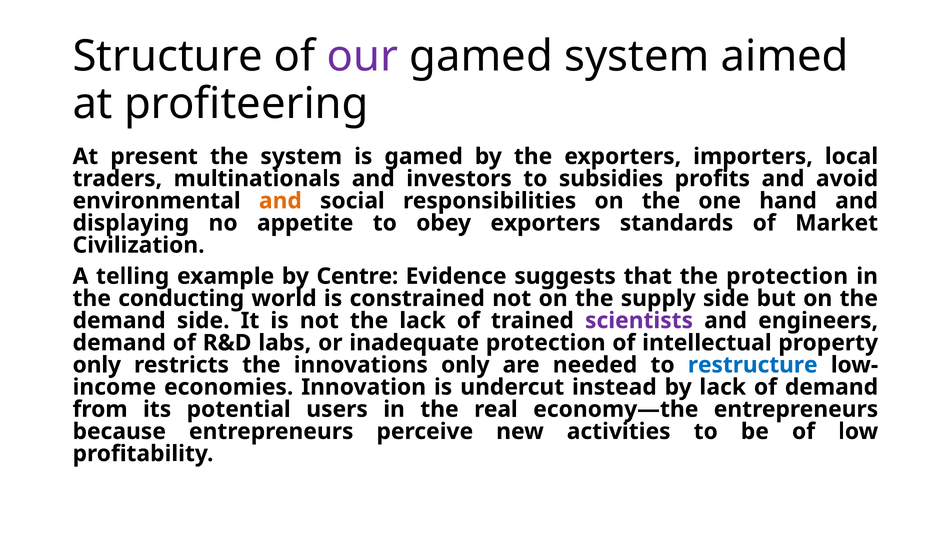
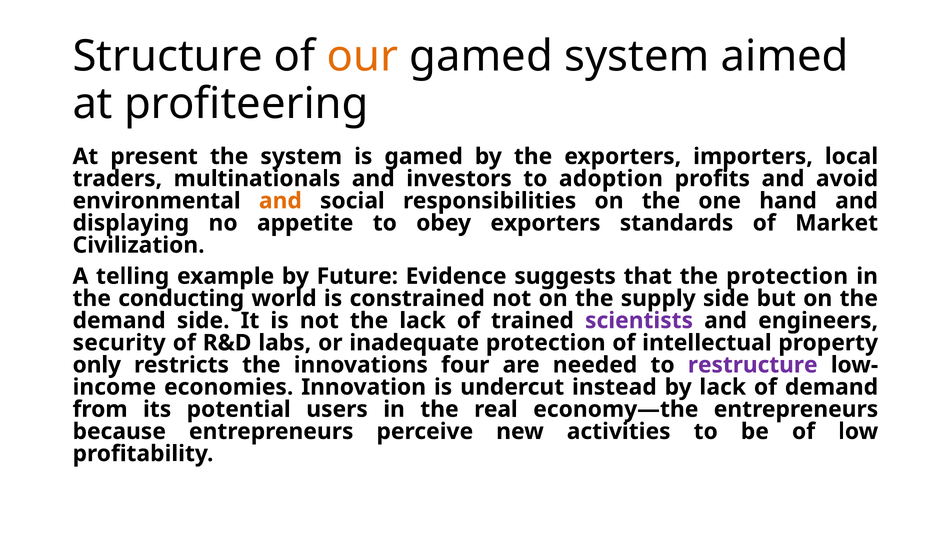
our colour: purple -> orange
subsidies: subsidies -> adoption
Centre: Centre -> Future
demand at (119, 342): demand -> security
innovations only: only -> four
restructure colour: blue -> purple
